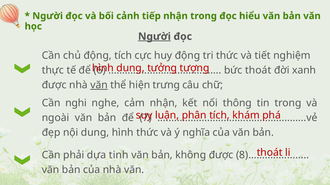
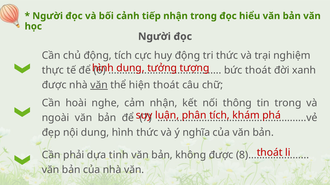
Người at (154, 37) underline: present -> none
tiết: tiết -> trại
hiện trưng: trưng -> thoát
nghi: nghi -> hoài
